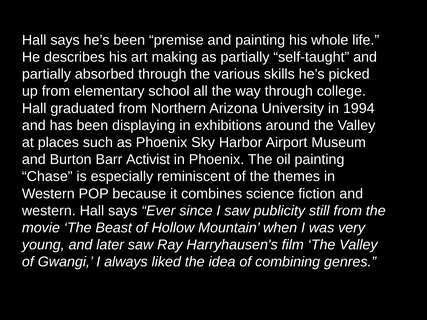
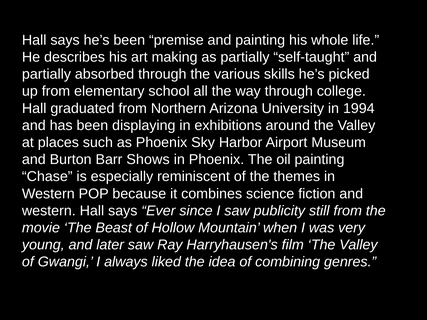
Activist: Activist -> Shows
